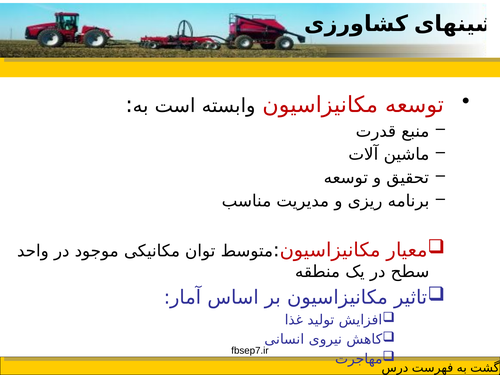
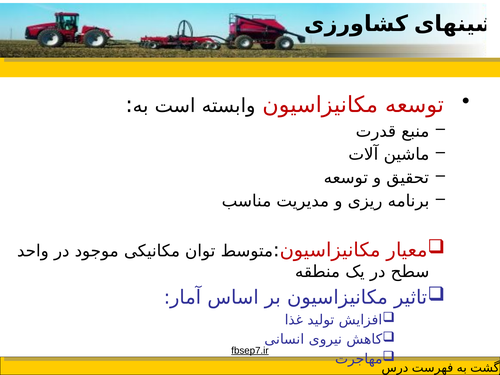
fbsep7.ir underline: none -> present
